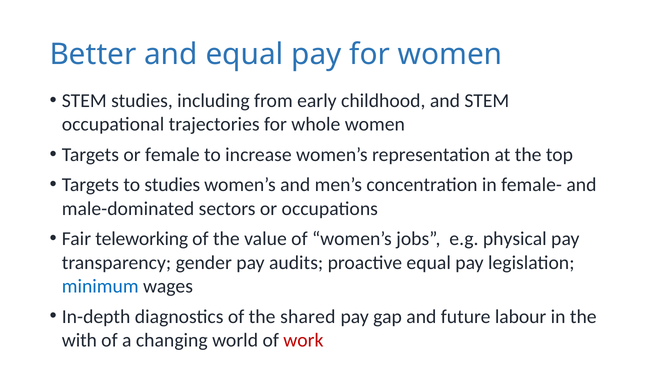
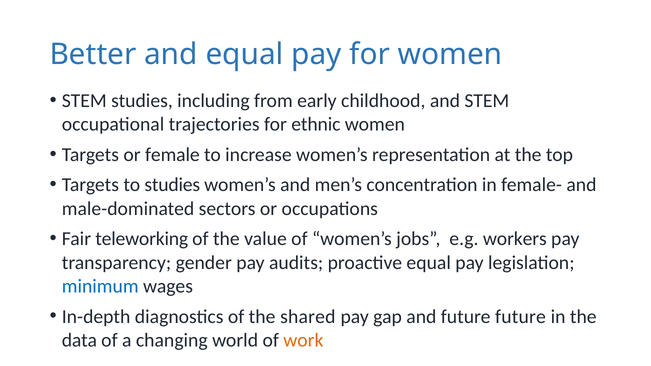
whole: whole -> ethnic
physical: physical -> workers
future labour: labour -> future
with: with -> data
work colour: red -> orange
